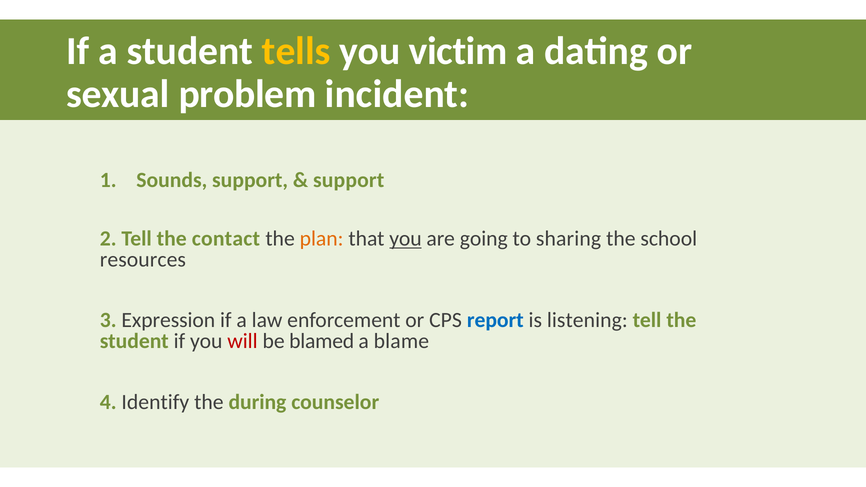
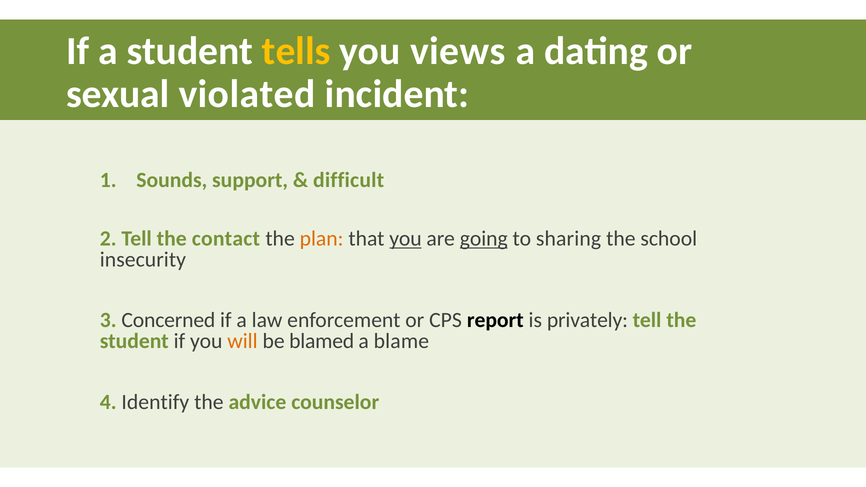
victim: victim -> views
problem: problem -> violated
support at (349, 180): support -> difficult
going underline: none -> present
resources: resources -> insecurity
Expression: Expression -> Concerned
report colour: blue -> black
listening: listening -> privately
will colour: red -> orange
during: during -> advice
